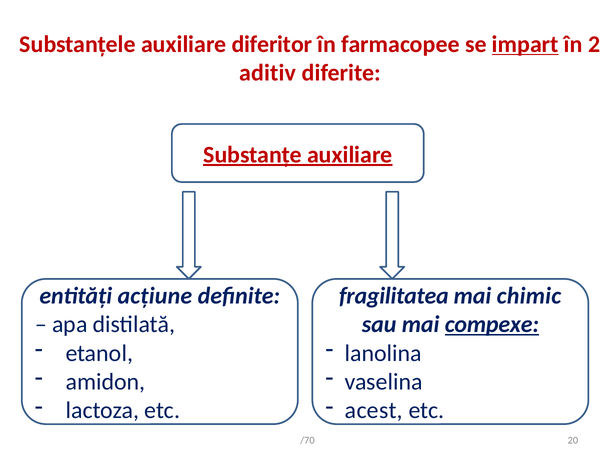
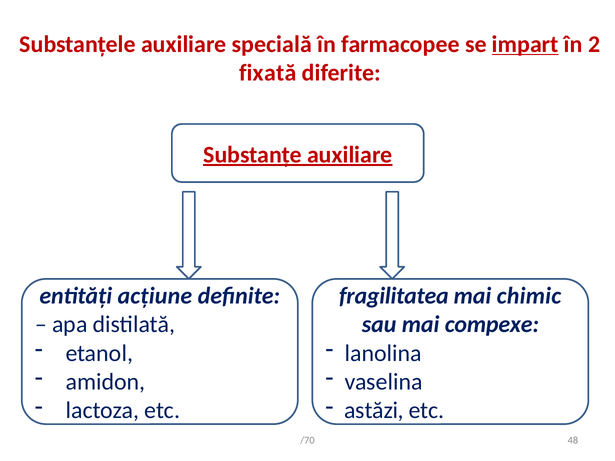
diferitor: diferitor -> specială
aditiv: aditiv -> fixată
compexe underline: present -> none
acest: acest -> astăzi
20: 20 -> 48
